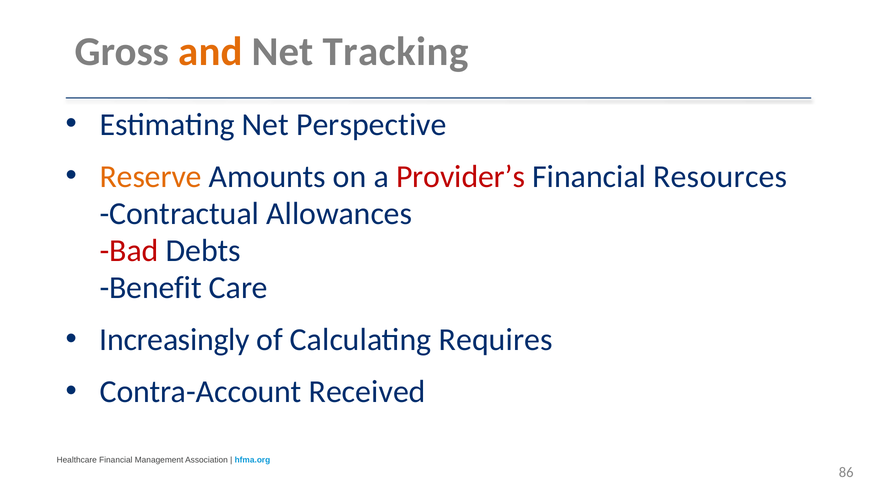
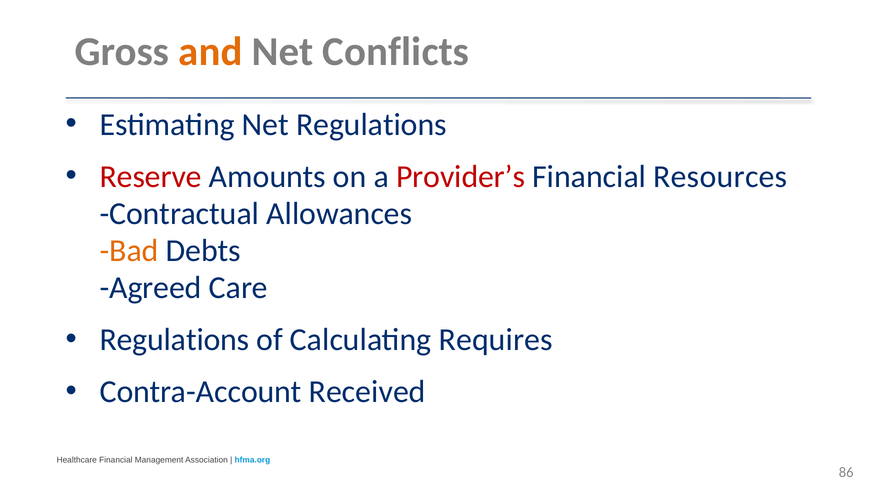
Tracking: Tracking -> Conflicts
Net Perspective: Perspective -> Regulations
Reserve colour: orange -> red
Bad colour: red -> orange
Benefit: Benefit -> Agreed
Increasingly at (175, 339): Increasingly -> Regulations
